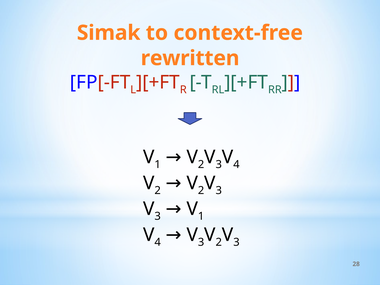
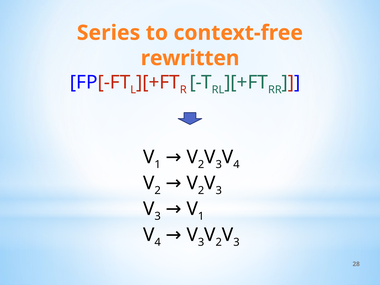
Simak: Simak -> Series
